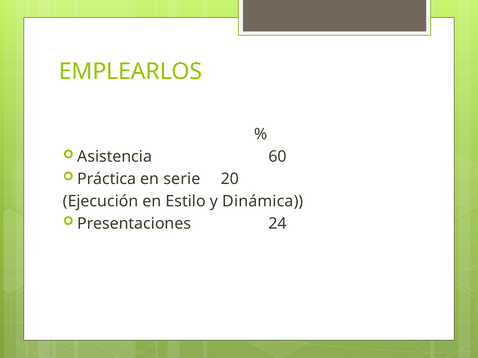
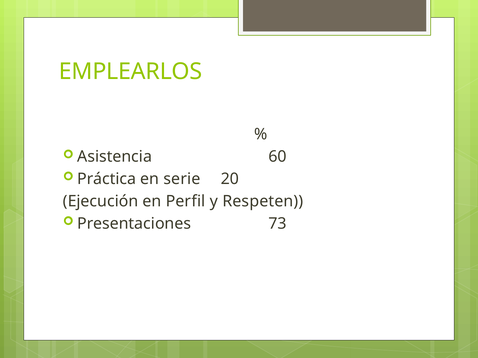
Estilo: Estilo -> Perfil
Dinámica: Dinámica -> Respeten
24: 24 -> 73
